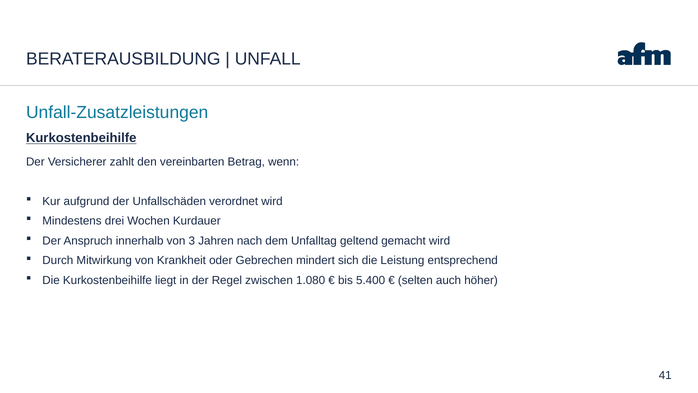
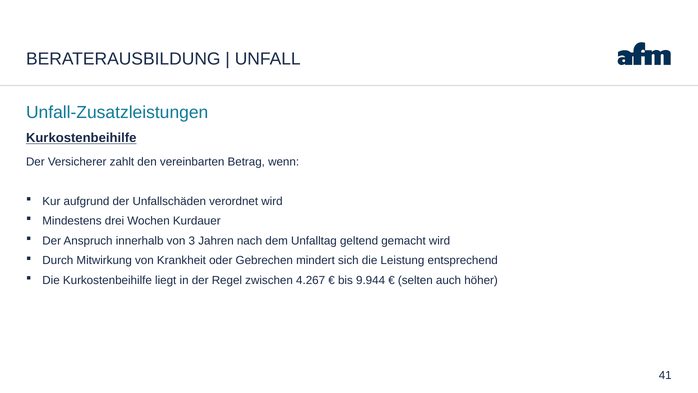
1.080: 1.080 -> 4.267
5.400: 5.400 -> 9.944
